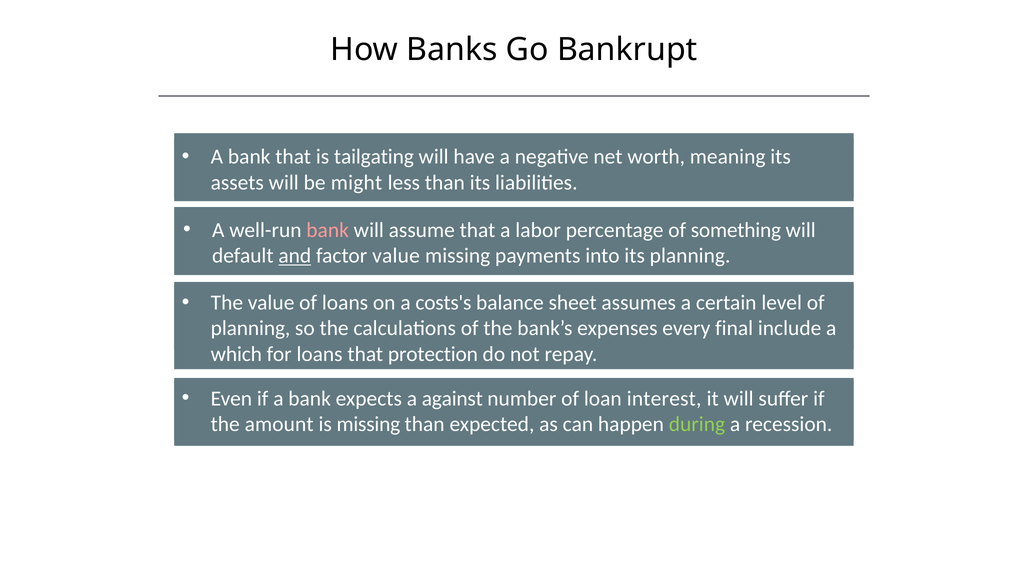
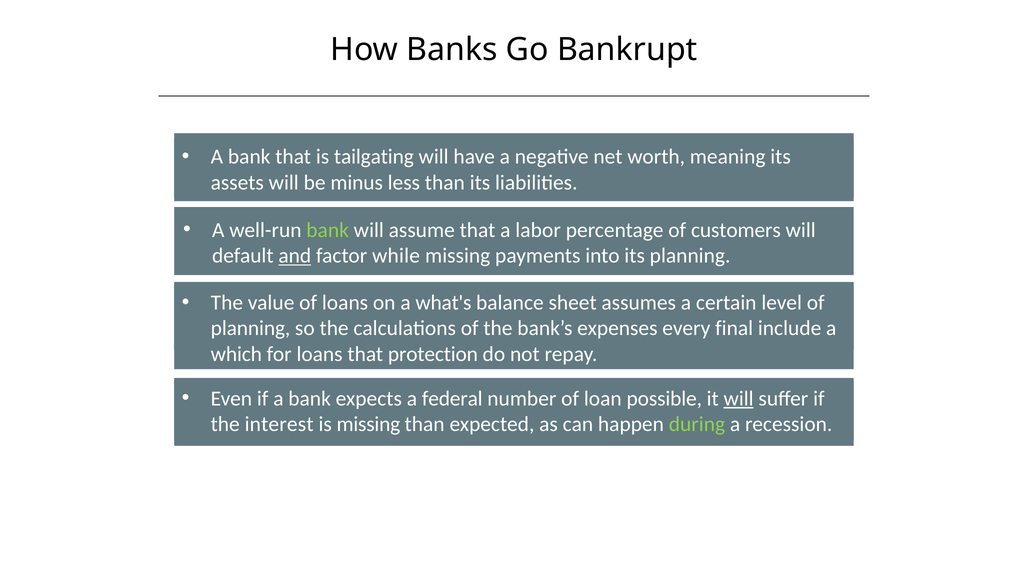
might: might -> minus
bank at (328, 230) colour: pink -> light green
something: something -> customers
factor value: value -> while
costs's: costs's -> what's
against: against -> federal
interest: interest -> possible
will at (739, 399) underline: none -> present
amount: amount -> interest
